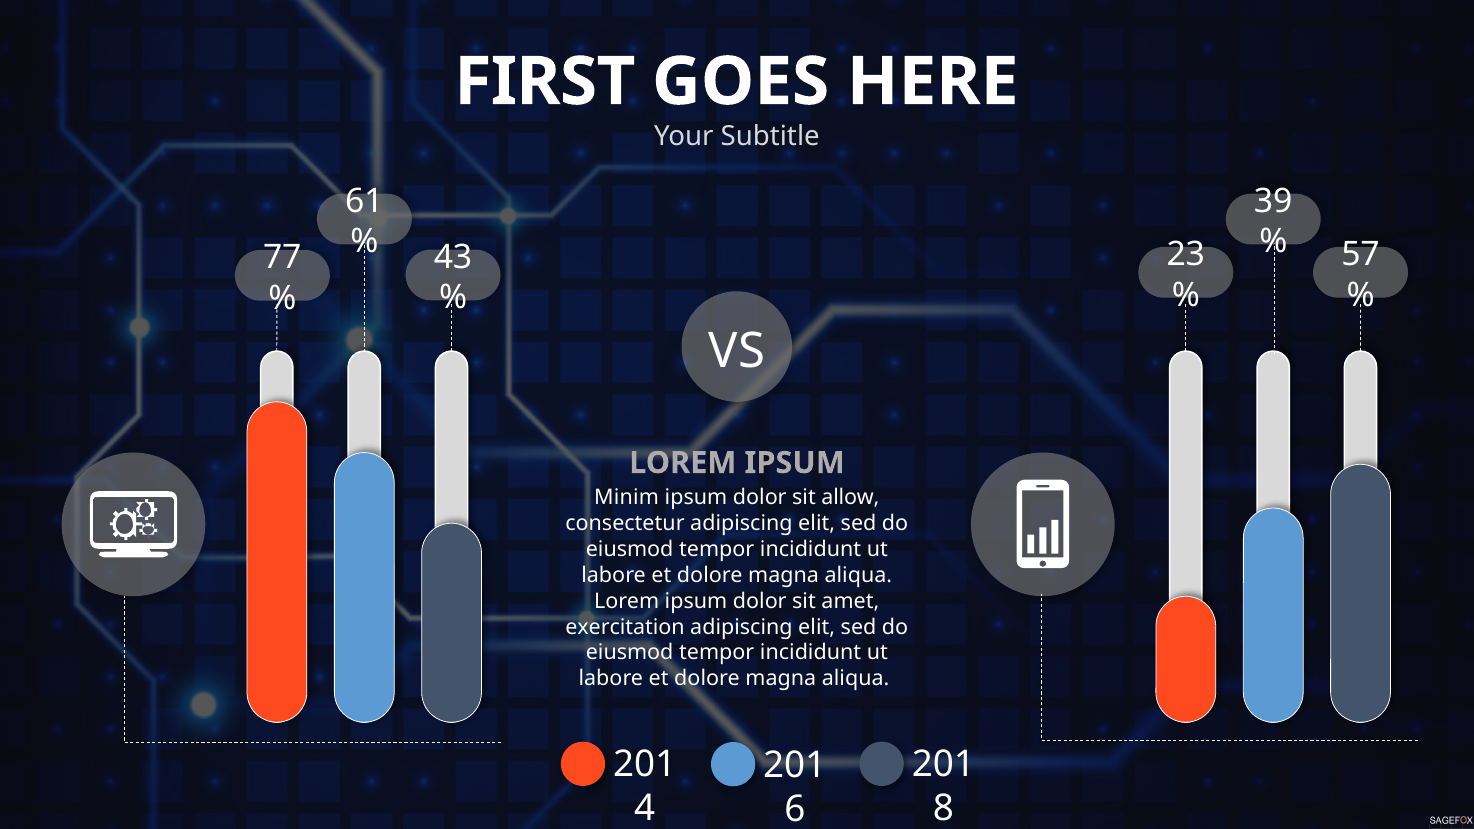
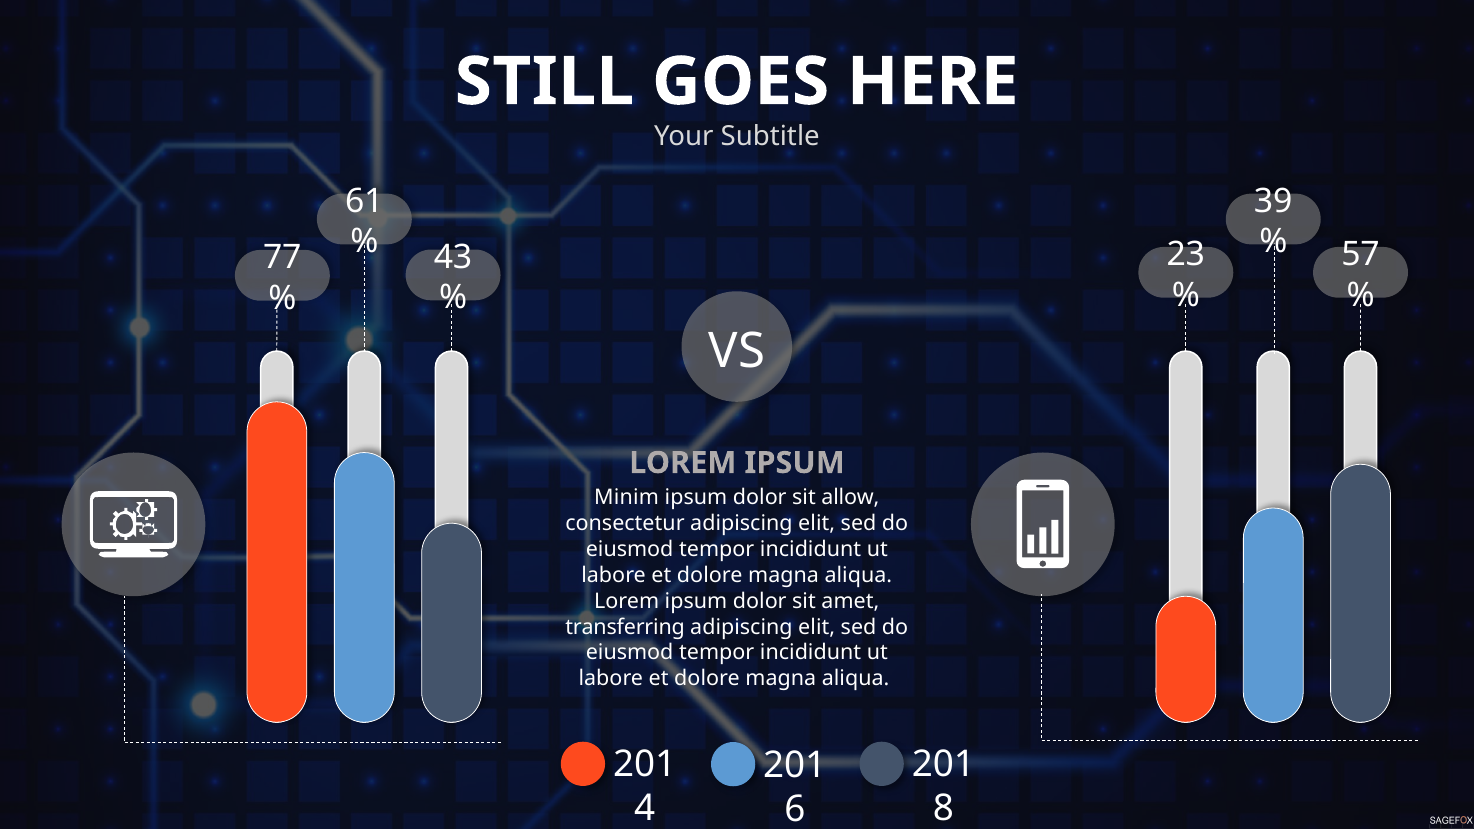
FIRST: FIRST -> STILL
exercitation: exercitation -> transferring
